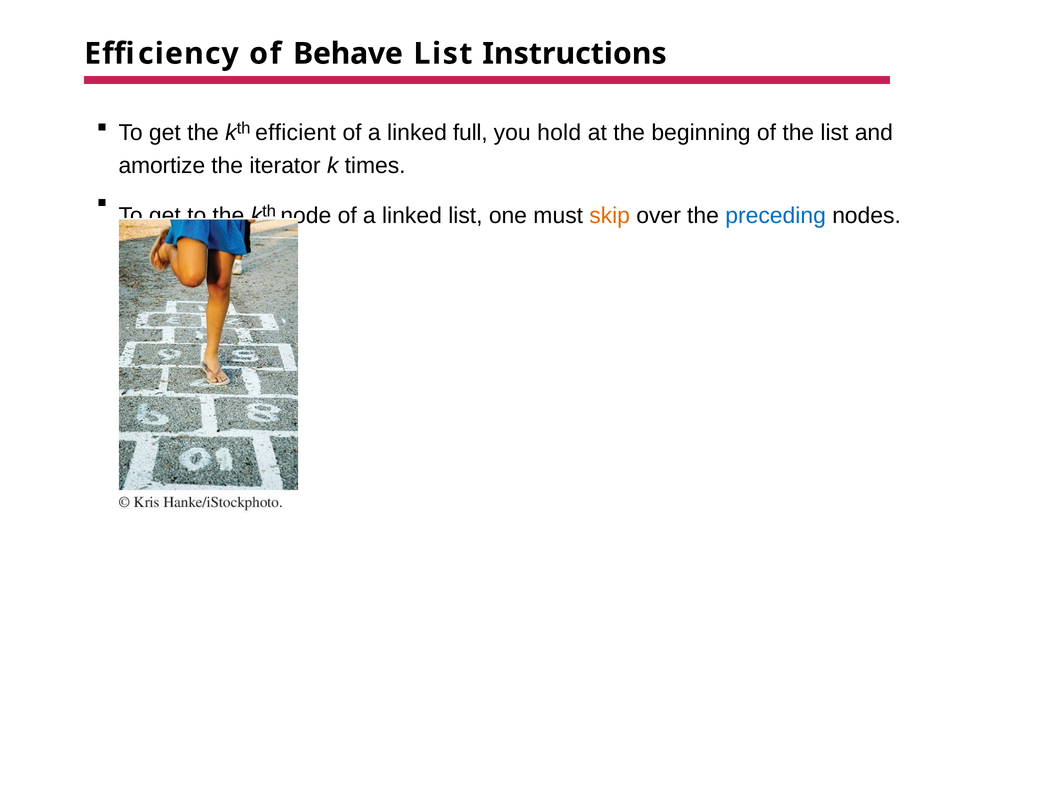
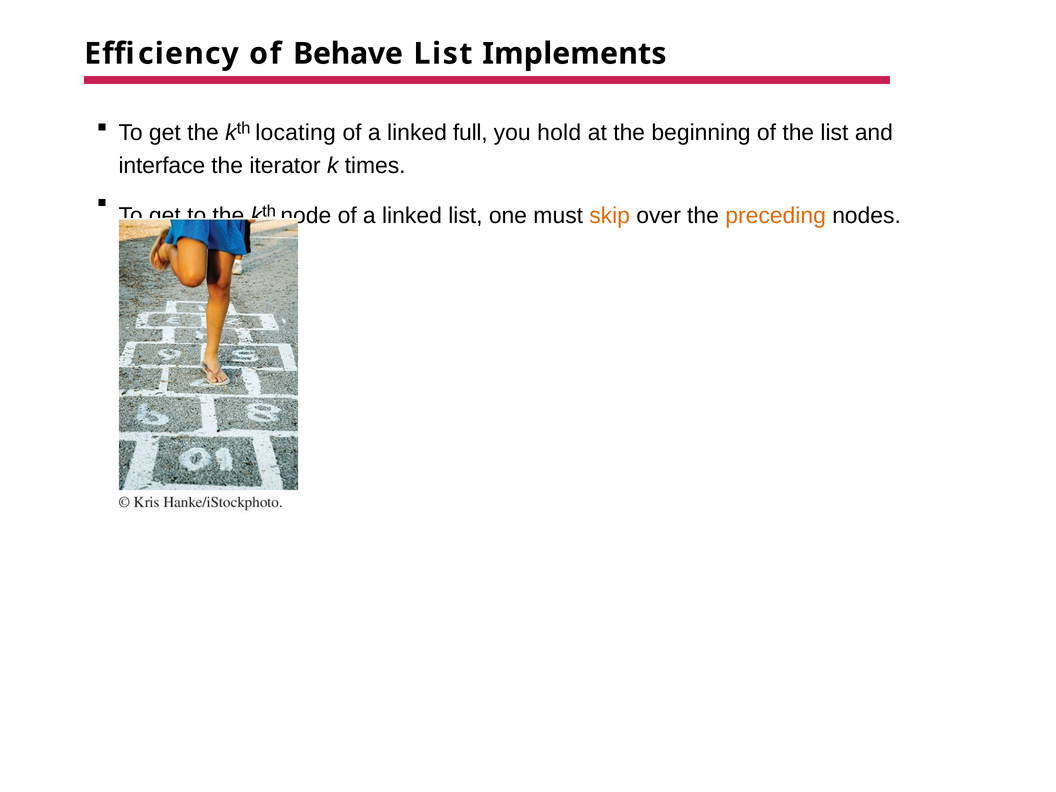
Instructions: Instructions -> Implements
efficient: efficient -> locating
amortize: amortize -> interface
preceding colour: blue -> orange
